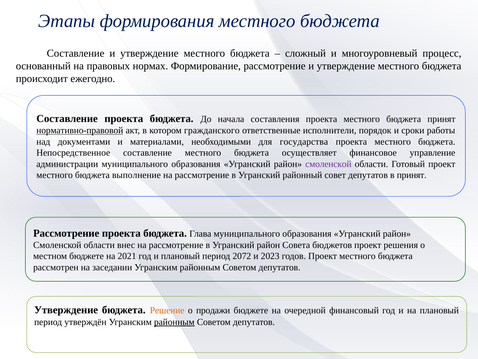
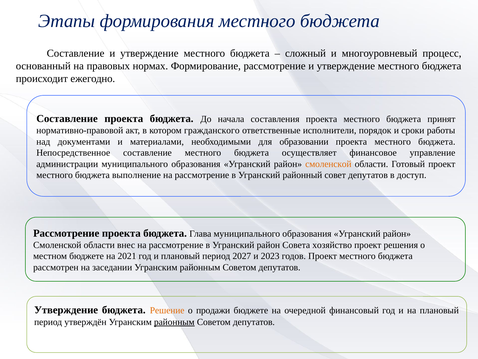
нормативно-правовой underline: present -> none
государства: государства -> образовании
смоленской at (328, 164) colour: purple -> orange
в принят: принят -> доступ
бюджетов: бюджетов -> хозяйство
2072: 2072 -> 2027
